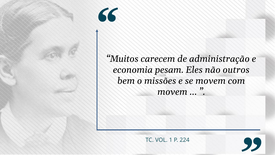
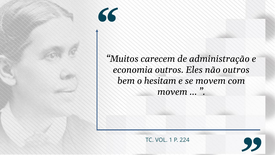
economia pesam: pesam -> outros
missões: missões -> hesitam
